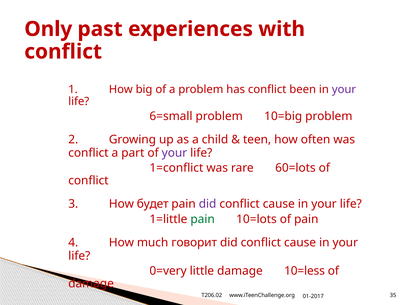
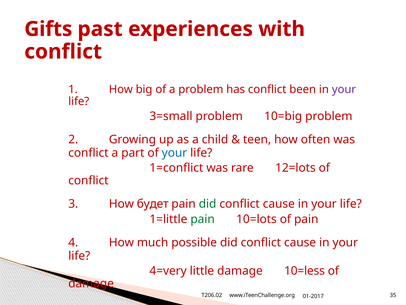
Only: Only -> Gifts
6=small: 6=small -> 3=small
your at (174, 153) colour: purple -> blue
60=lots: 60=lots -> 12=lots
did at (208, 204) colour: purple -> green
говорит: говорит -> possible
0=very: 0=very -> 4=very
